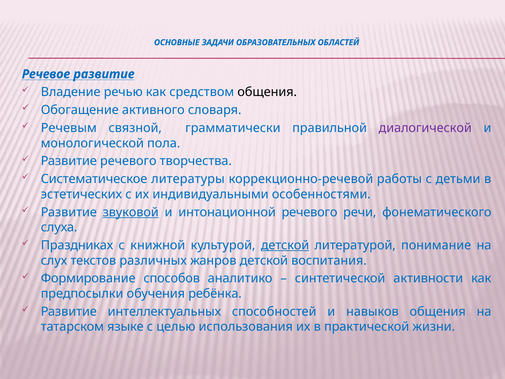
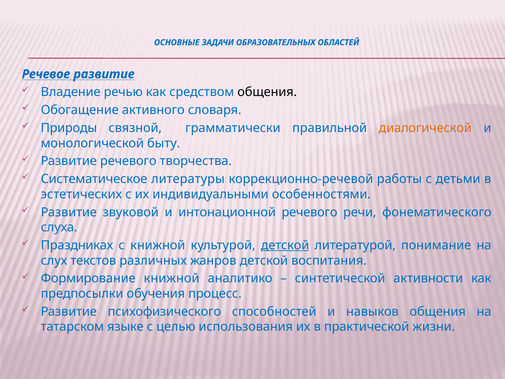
Речевым: Речевым -> Природы
диалогической colour: purple -> orange
пола: пола -> быту
звуковой underline: present -> none
Формирование способов: способов -> книжной
ребёнка: ребёнка -> процесс
интеллектуальных: интеллектуальных -> психофизического
